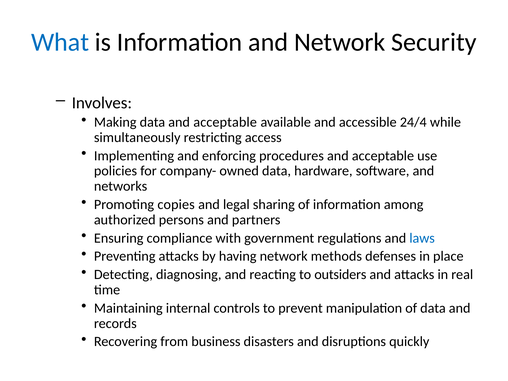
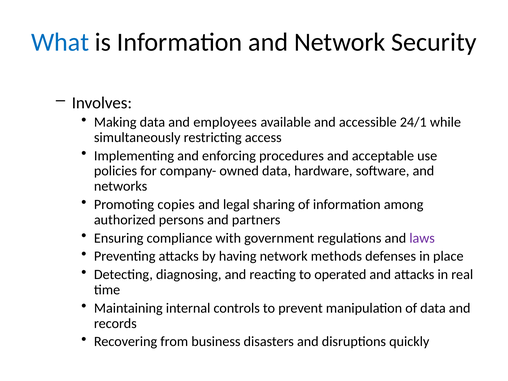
data and acceptable: acceptable -> employees
24/4: 24/4 -> 24/1
laws colour: blue -> purple
outsiders: outsiders -> operated
